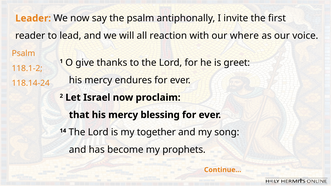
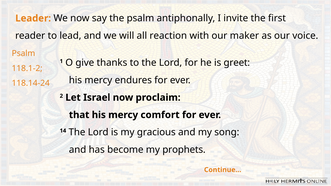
where: where -> maker
blessing: blessing -> comfort
together: together -> gracious
